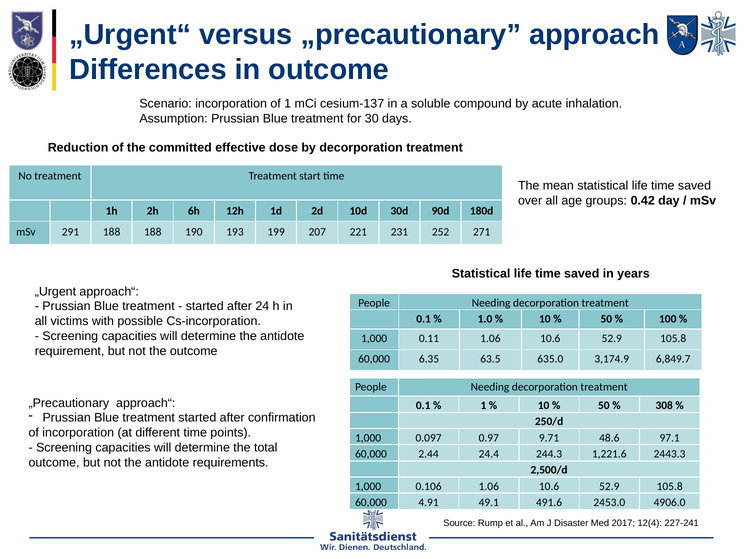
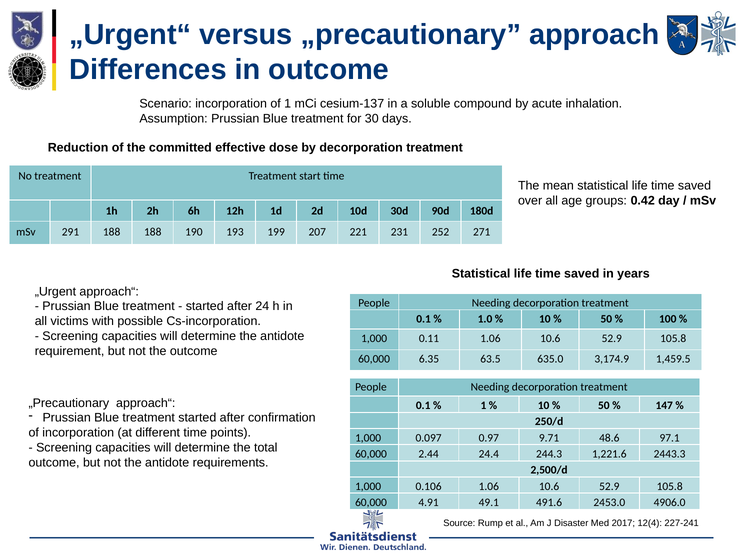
6,849.7: 6,849.7 -> 1,459.5
308: 308 -> 147
